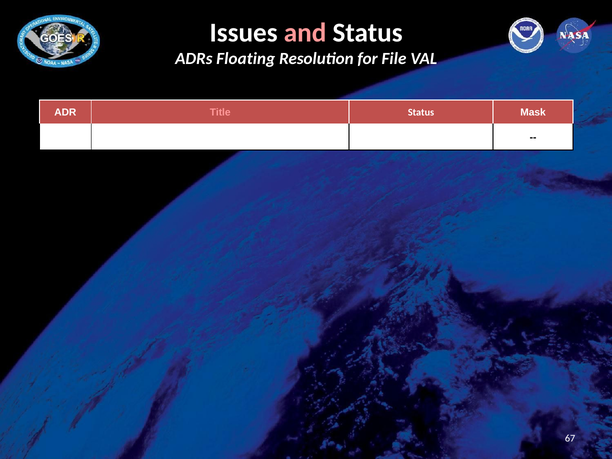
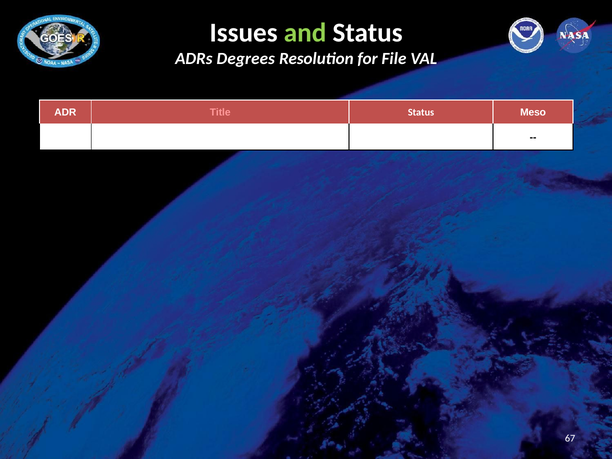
and colour: pink -> light green
Floating: Floating -> Degrees
Mask: Mask -> Meso
